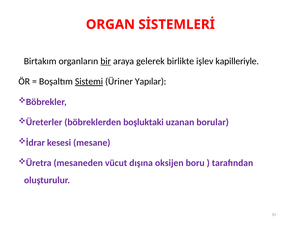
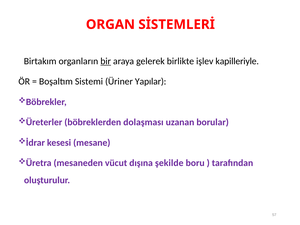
Sistemi underline: present -> none
boşluktaki: boşluktaki -> dolaşması
oksijen: oksijen -> şekilde
